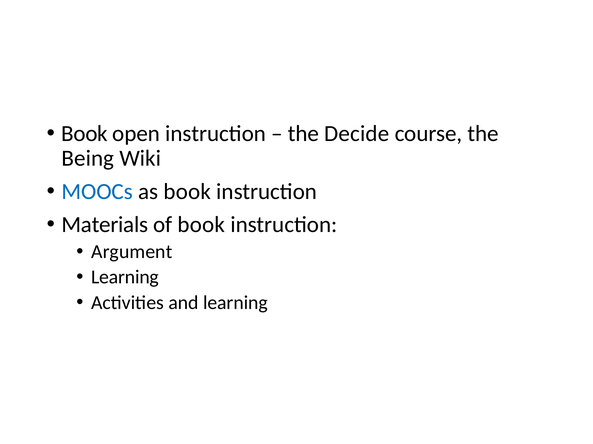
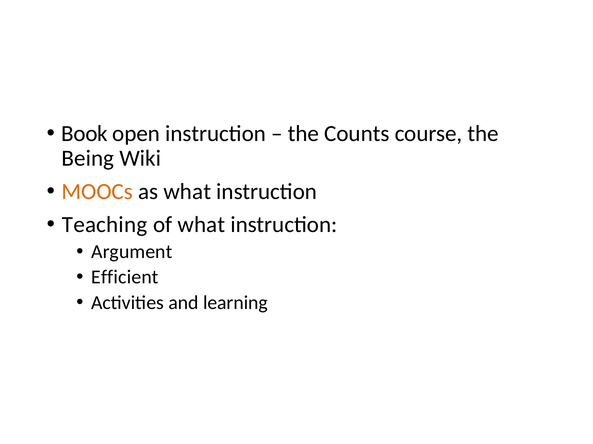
Decide: Decide -> Counts
MOOCs colour: blue -> orange
as book: book -> what
Materials: Materials -> Teaching
of book: book -> what
Learning at (125, 278): Learning -> Efficient
